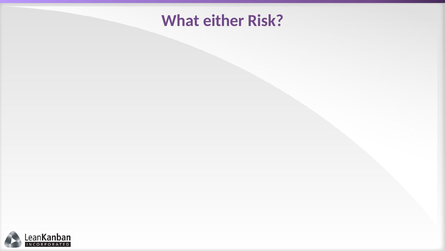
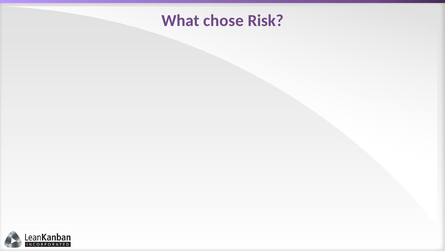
either: either -> chose
